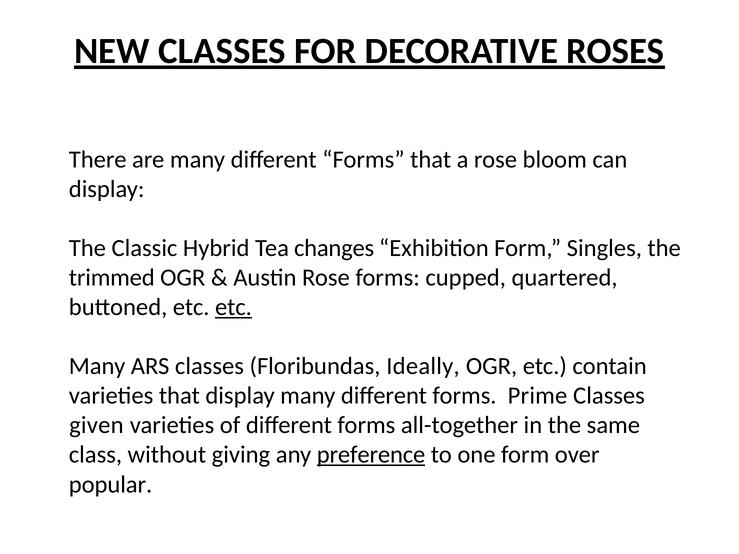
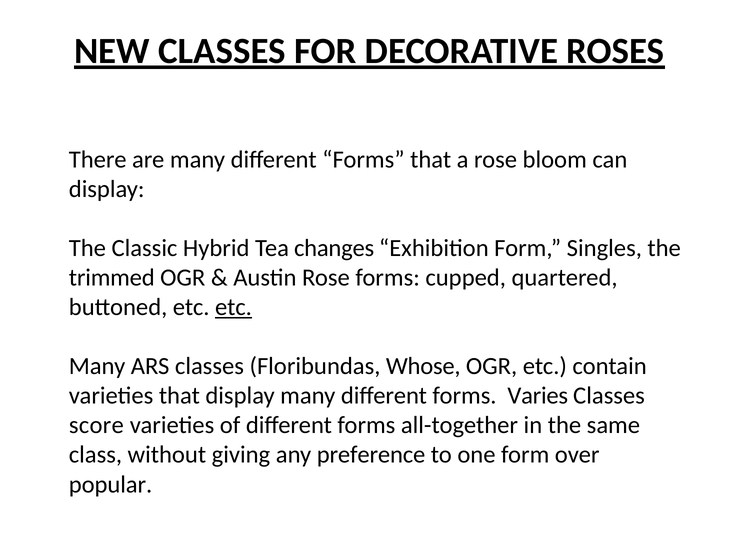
Ideally: Ideally -> Whose
Prime: Prime -> Varies
given: given -> score
preference underline: present -> none
